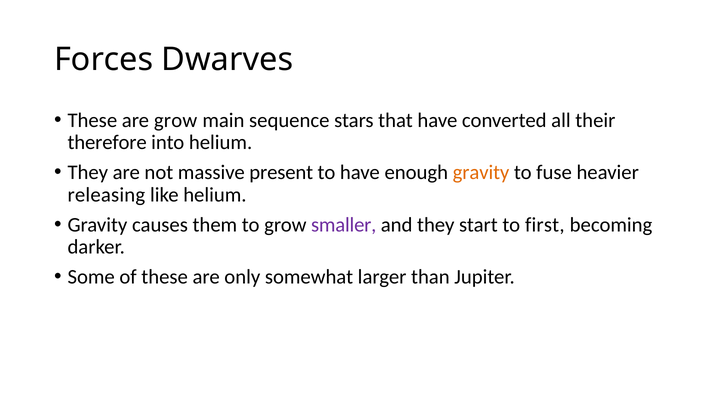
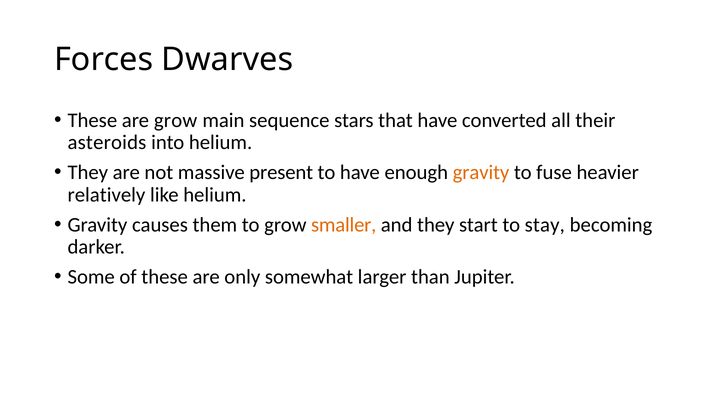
therefore: therefore -> asteroids
releasing: releasing -> relatively
smaller colour: purple -> orange
first: first -> stay
